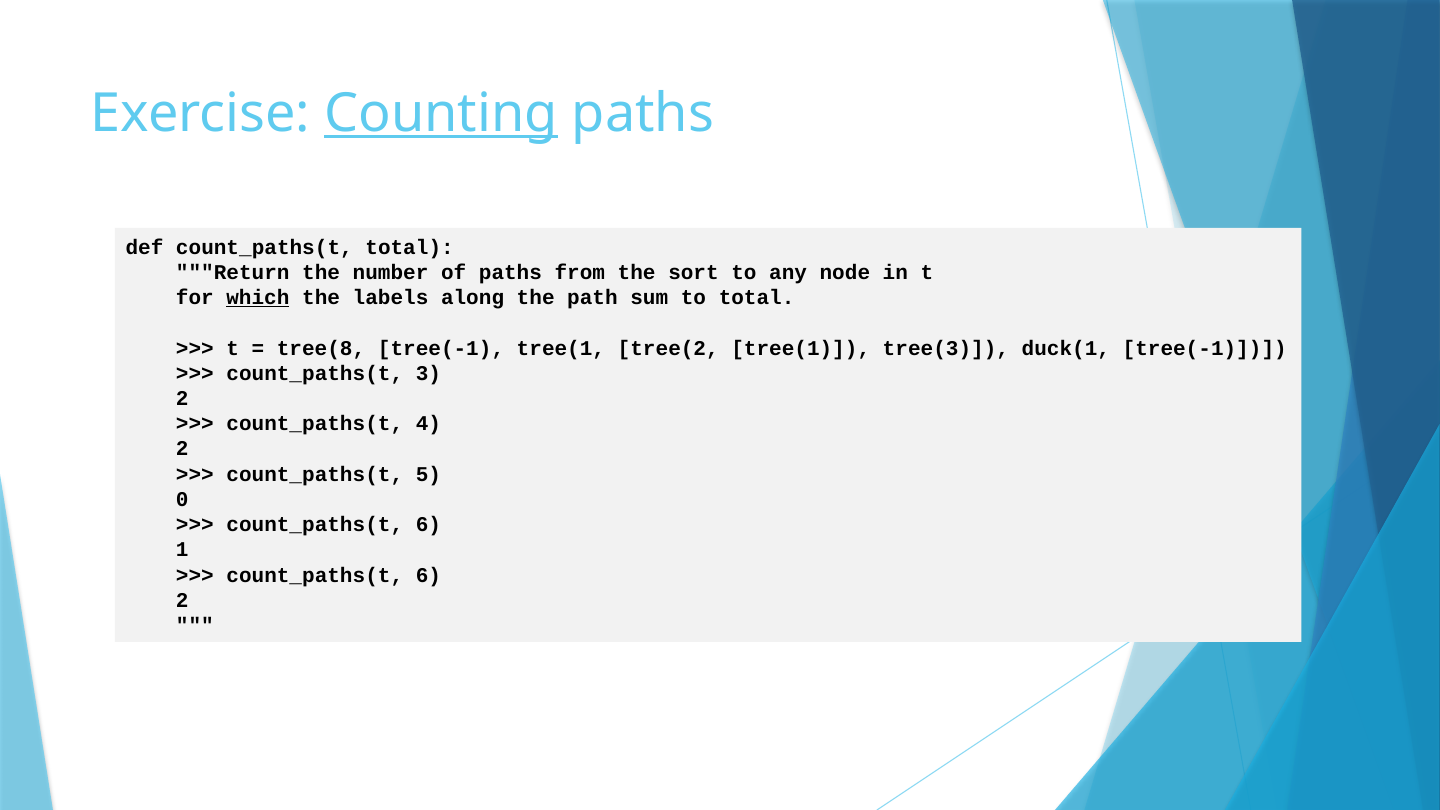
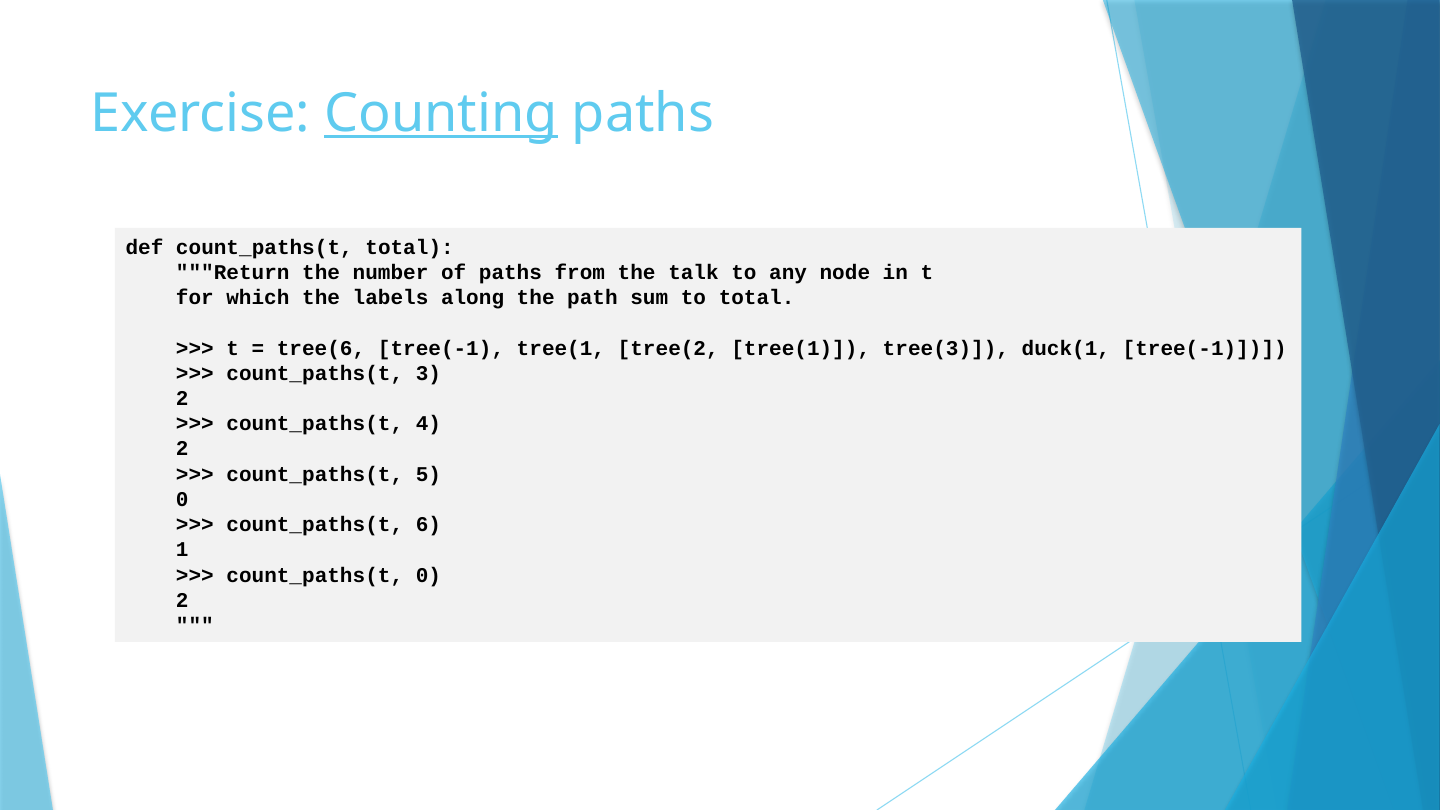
sort: sort -> talk
which underline: present -> none
tree(8: tree(8 -> tree(6
6 at (428, 575): 6 -> 0
